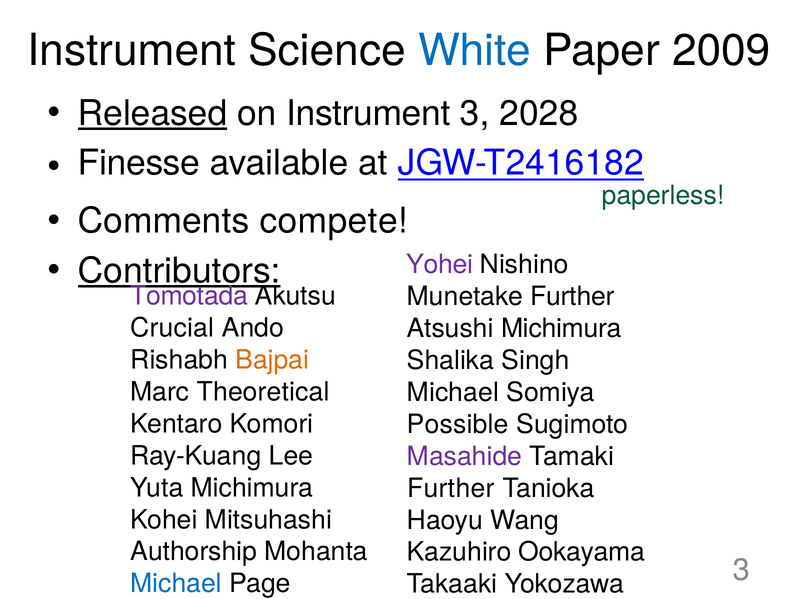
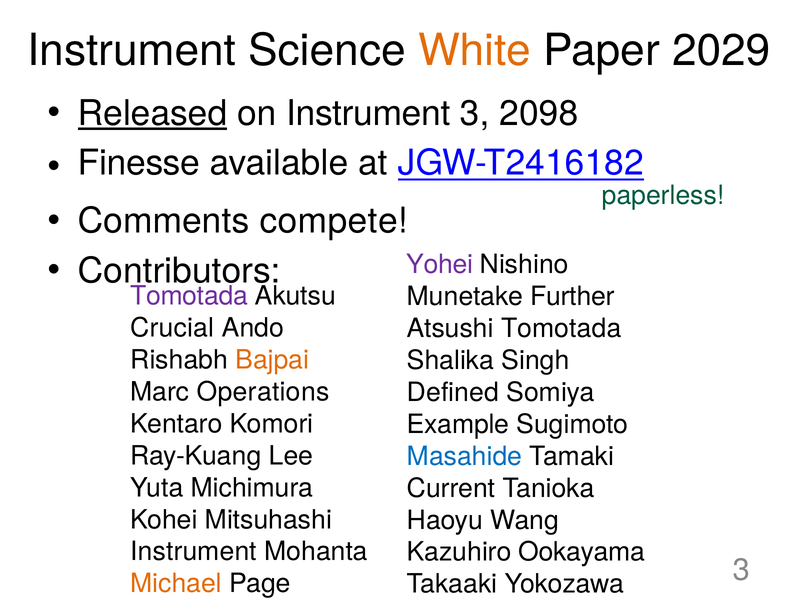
White colour: blue -> orange
2009: 2009 -> 2029
2028: 2028 -> 2098
Contributors underline: present -> none
Atsushi Michimura: Michimura -> Tomotada
Theoretical: Theoretical -> Operations
Michael at (453, 392): Michael -> Defined
Possible: Possible -> Example
Masahide colour: purple -> blue
Further at (451, 488): Further -> Current
Authorship at (194, 551): Authorship -> Instrument
Michael at (176, 583) colour: blue -> orange
